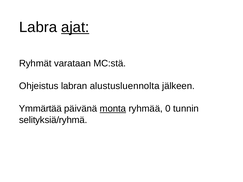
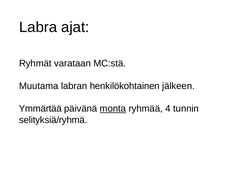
ajat underline: present -> none
Ohjeistus: Ohjeistus -> Muutama
alustusluennolta: alustusluennolta -> henkilökohtainen
0: 0 -> 4
